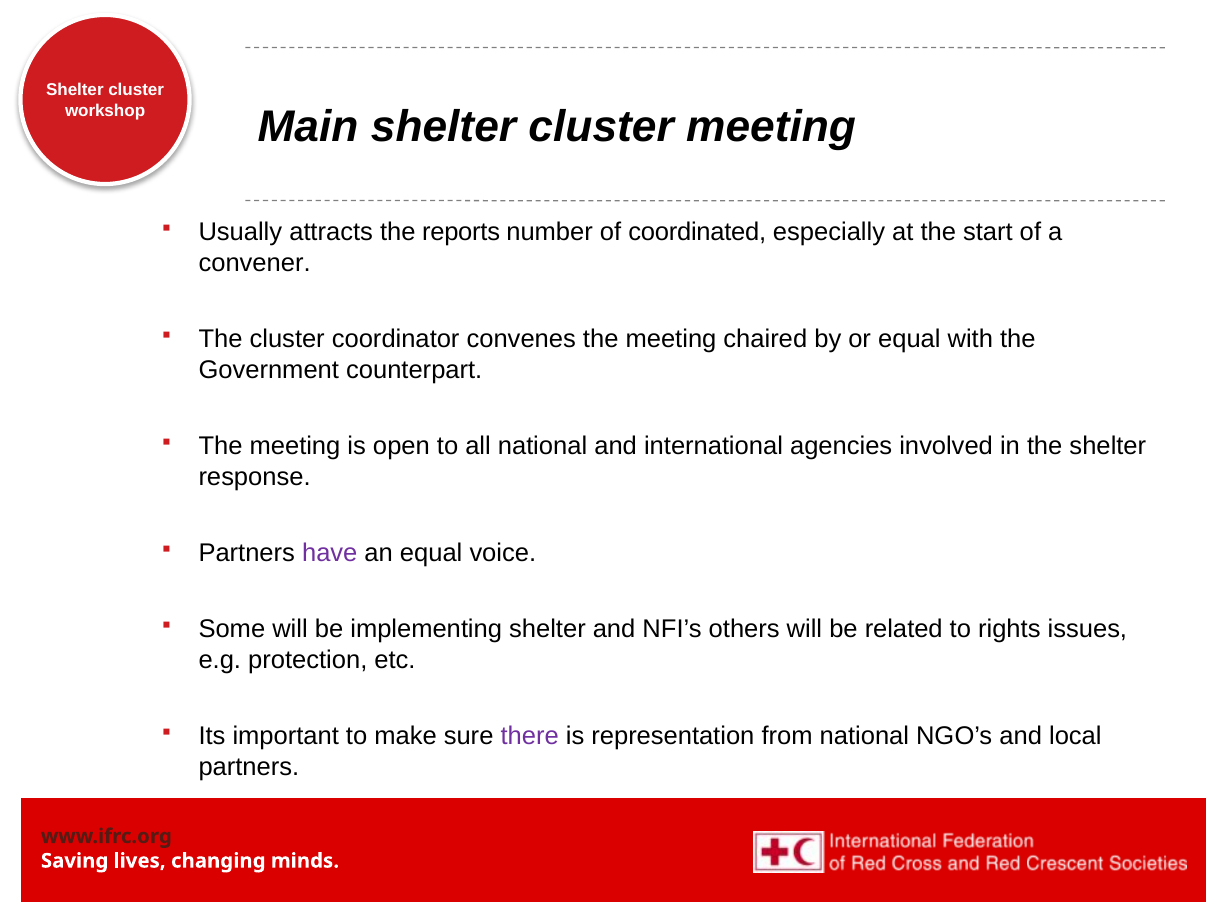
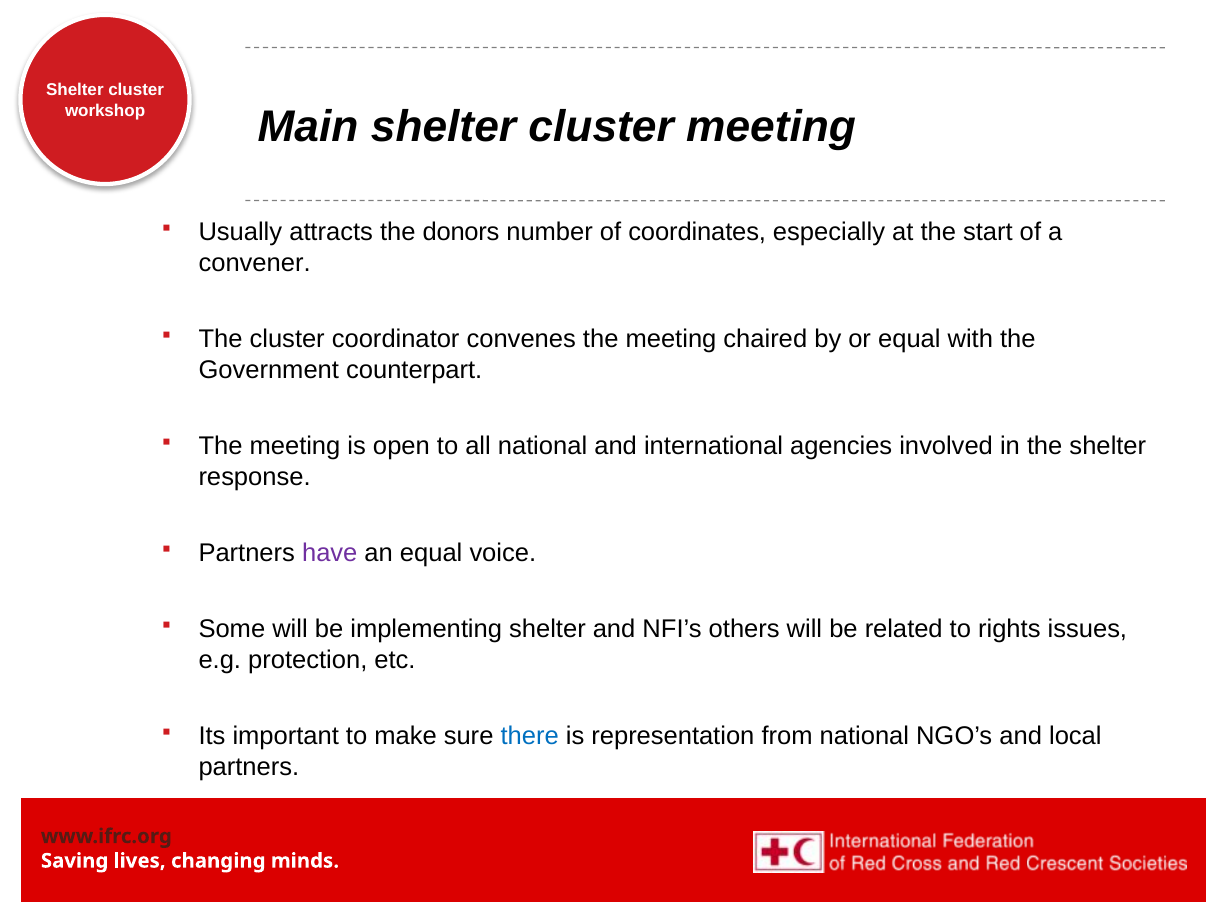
reports: reports -> donors
coordinated: coordinated -> coordinates
there colour: purple -> blue
